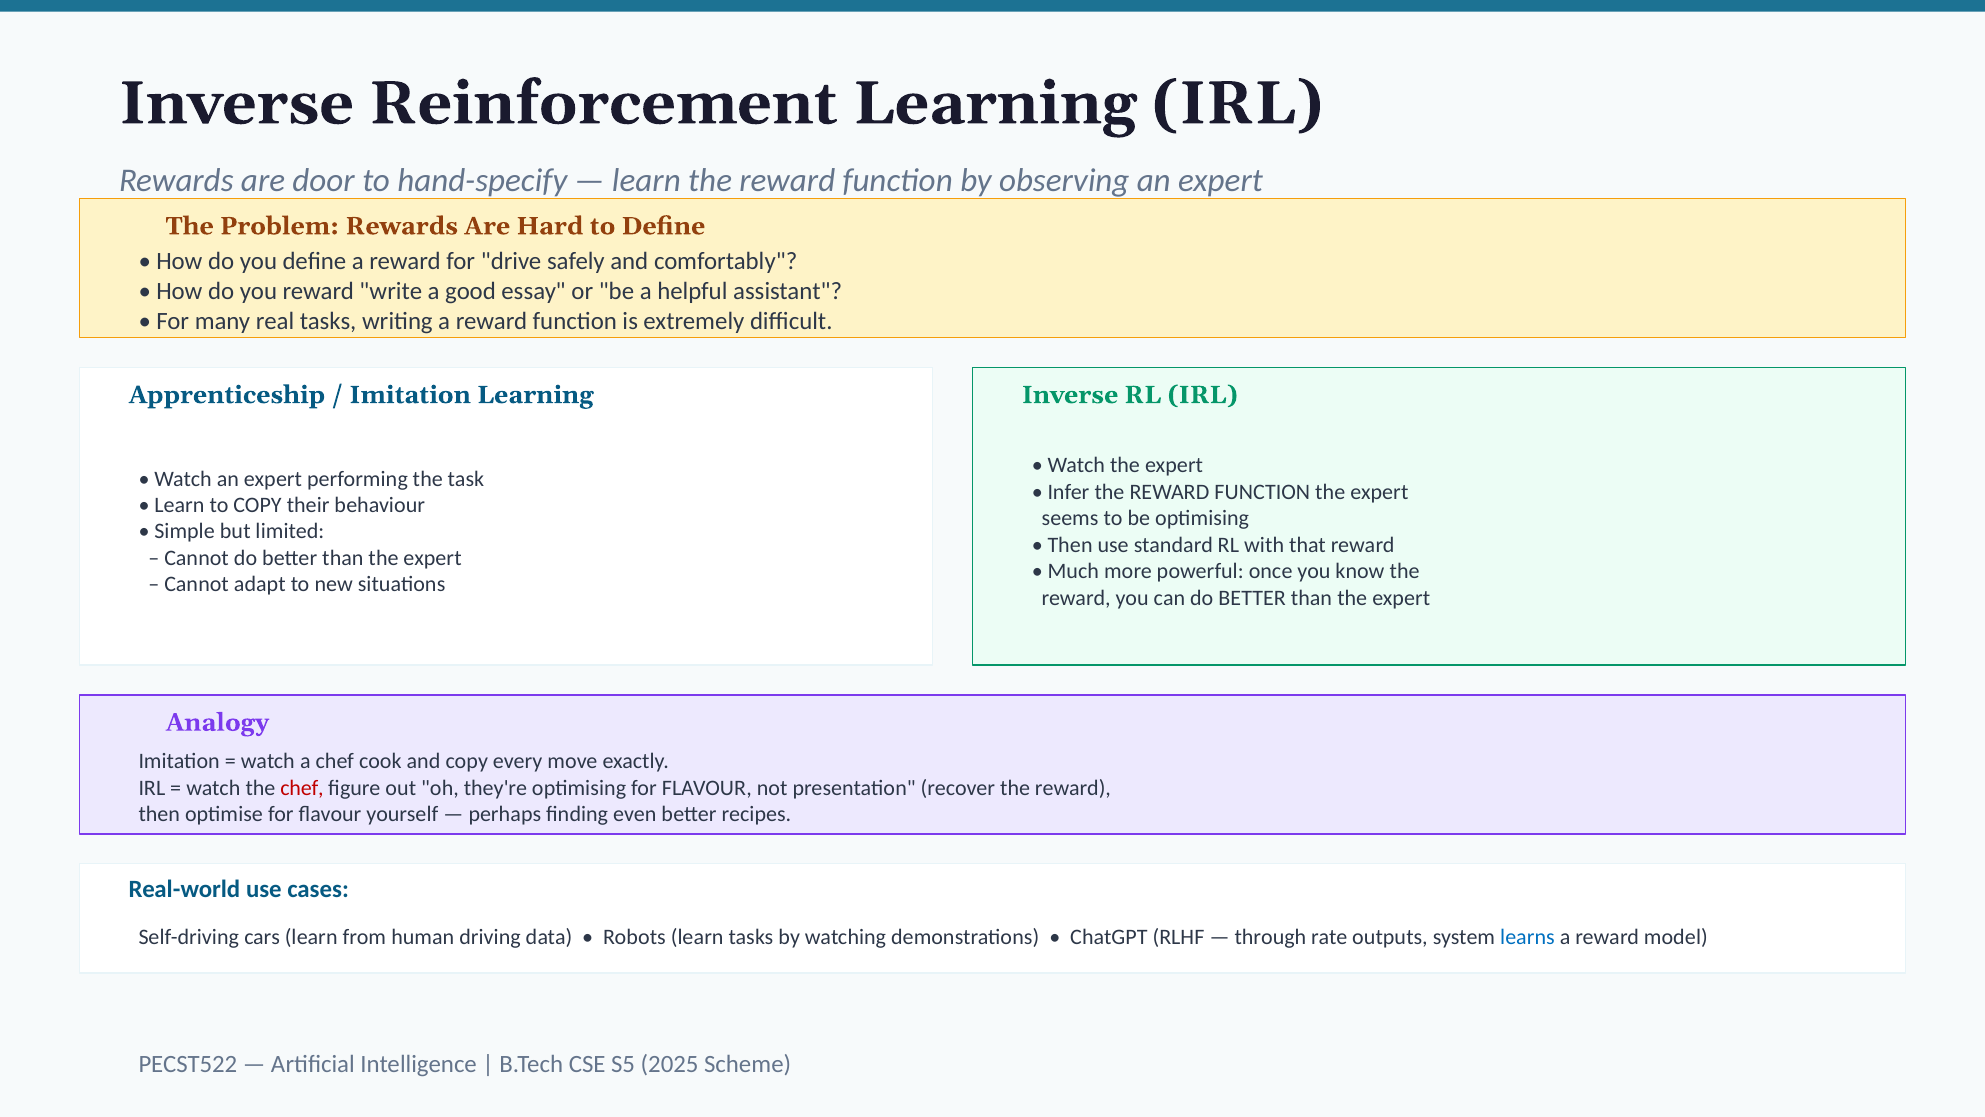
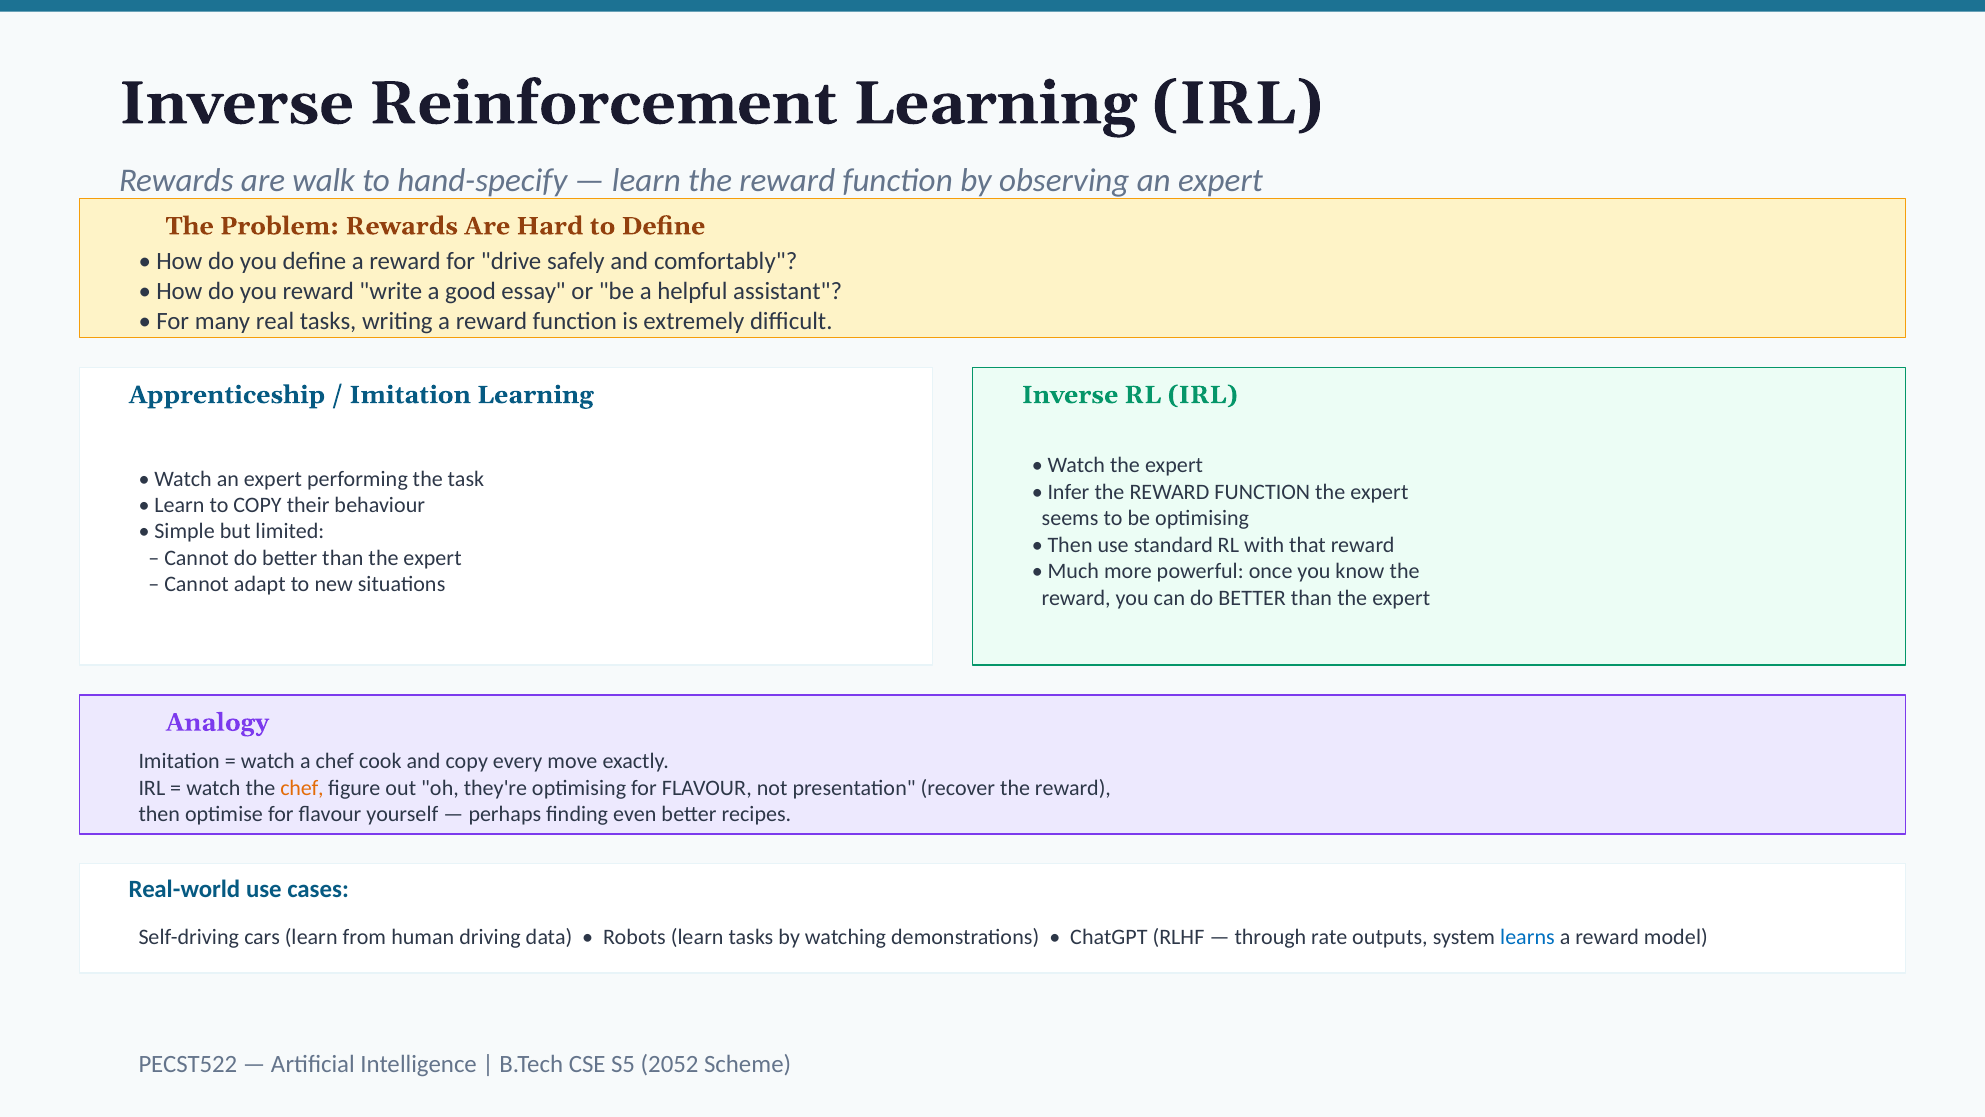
door: door -> walk
chef at (302, 788) colour: red -> orange
2025: 2025 -> 2052
